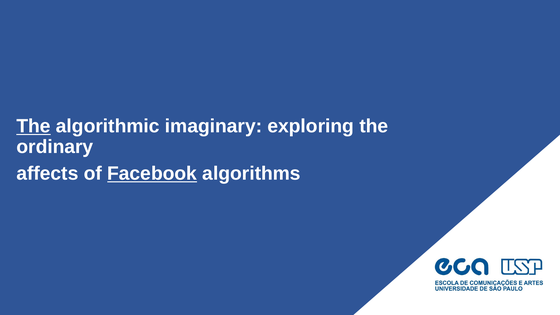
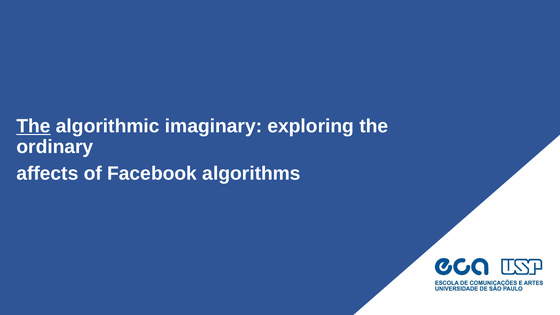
Facebook underline: present -> none
